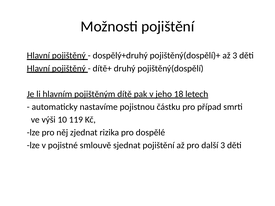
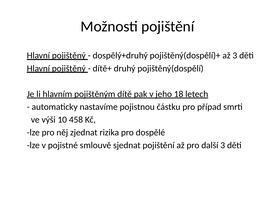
119: 119 -> 458
